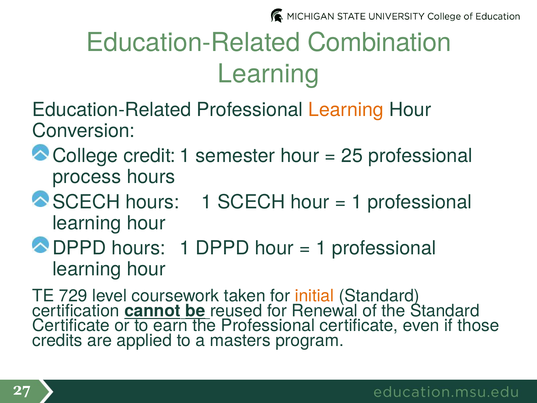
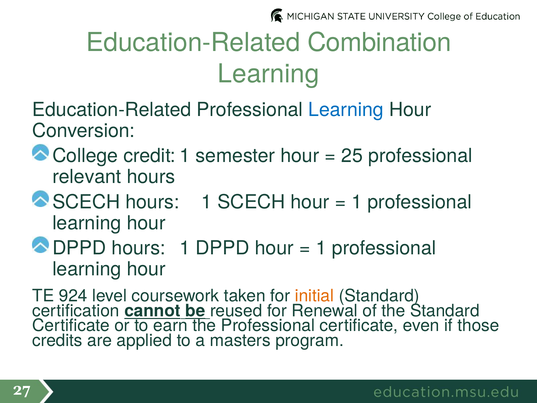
Learning at (346, 110) colour: orange -> blue
process: process -> relevant
729: 729 -> 924
